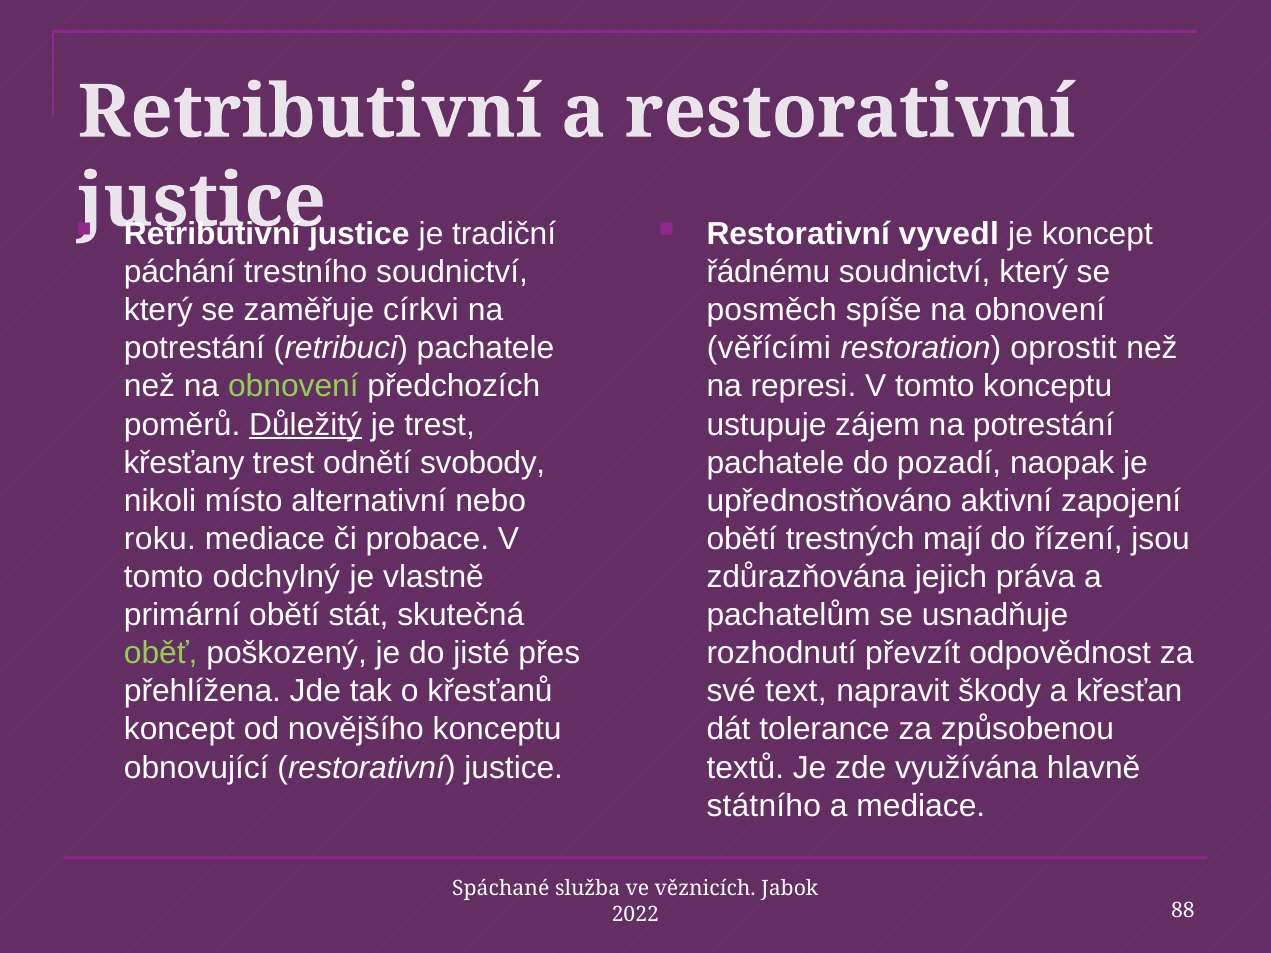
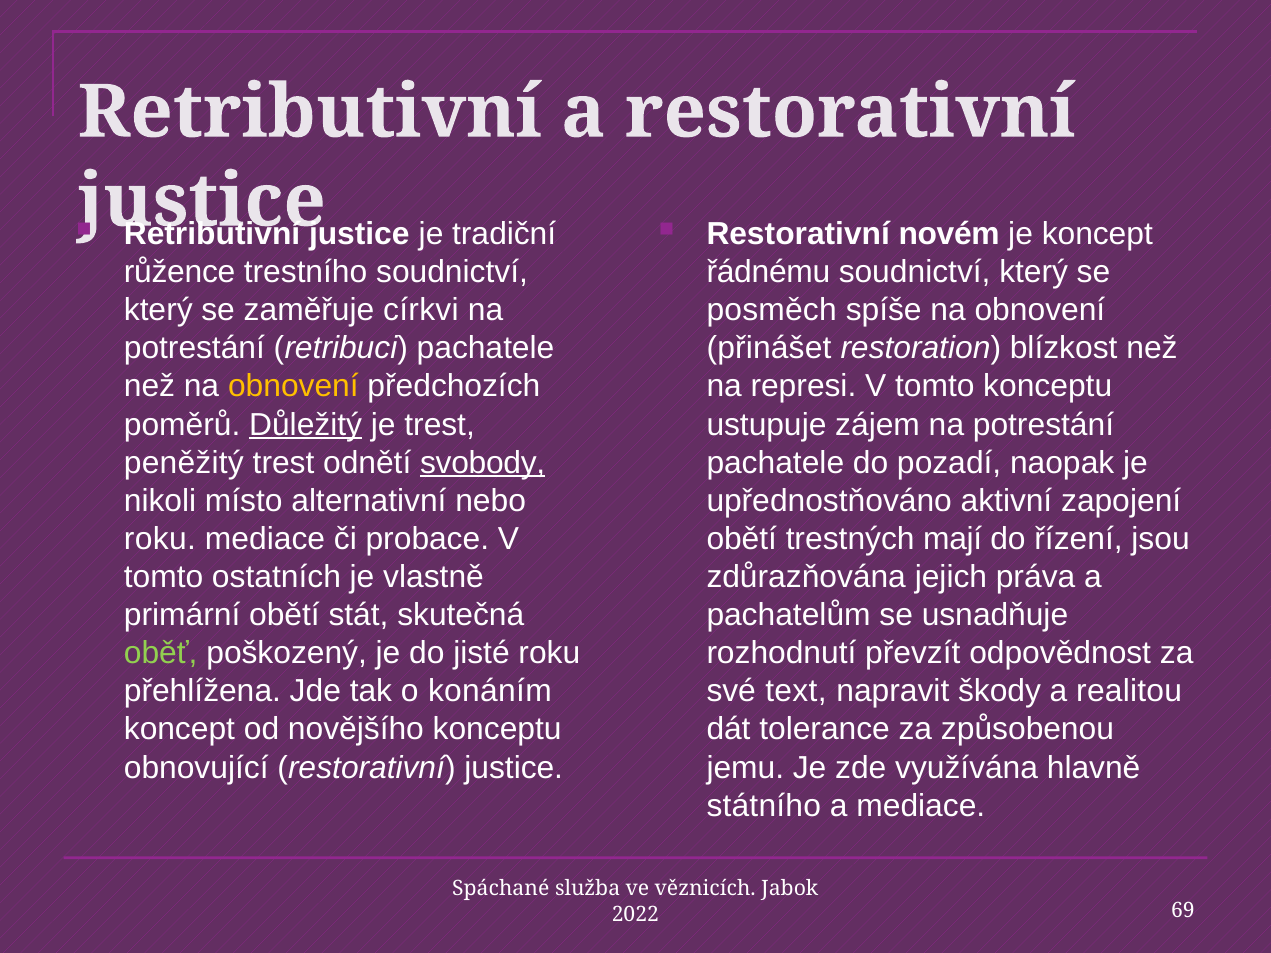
vyvedl: vyvedl -> novém
páchání: páchání -> růžence
věřícími: věřícími -> přinášet
oprostit: oprostit -> blízkost
obnovení at (293, 387) colour: light green -> yellow
křesťany: křesťany -> peněžitý
svobody underline: none -> present
odchylný: odchylný -> ostatních
jisté přes: přes -> roku
křesťanů: křesťanů -> konáním
křesťan: křesťan -> realitou
textů: textů -> jemu
88: 88 -> 69
